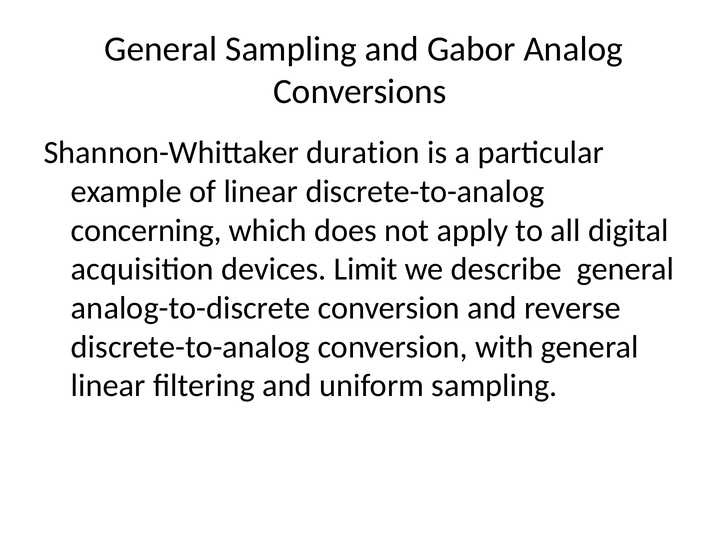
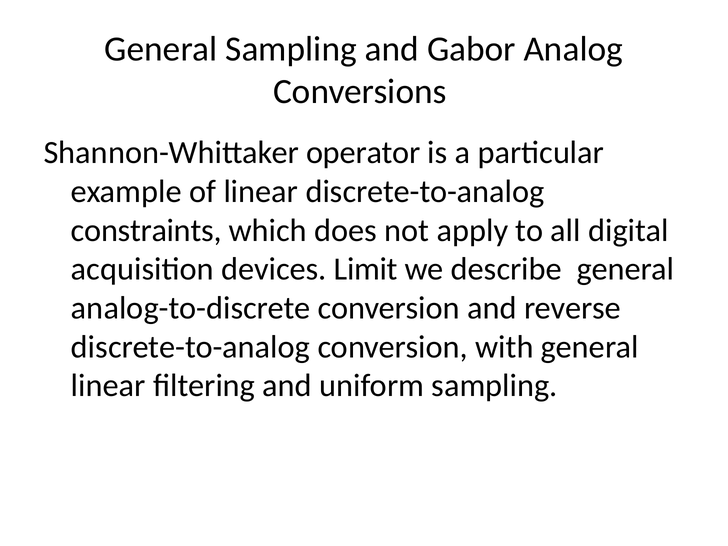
duration: duration -> operator
concerning: concerning -> constraints
